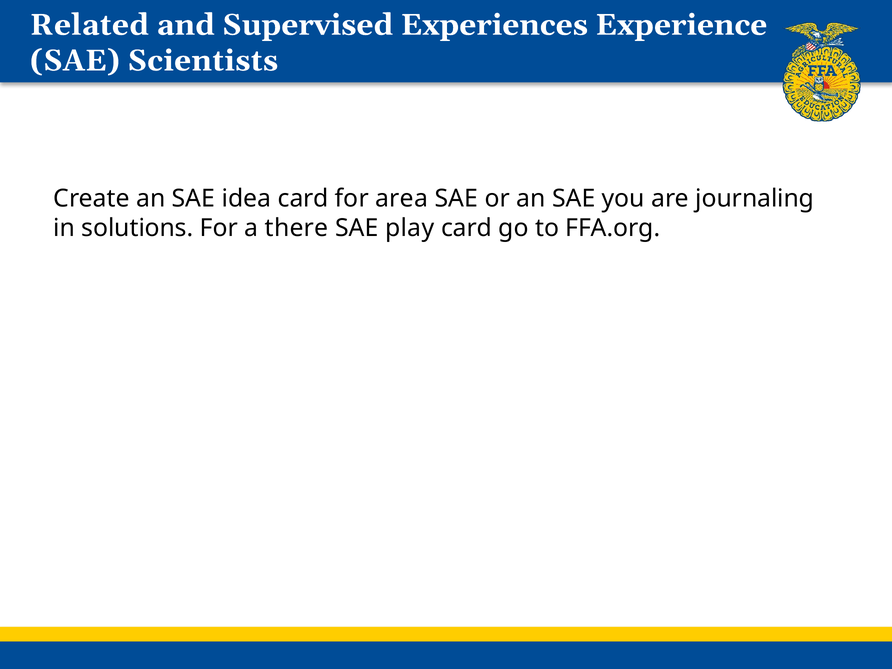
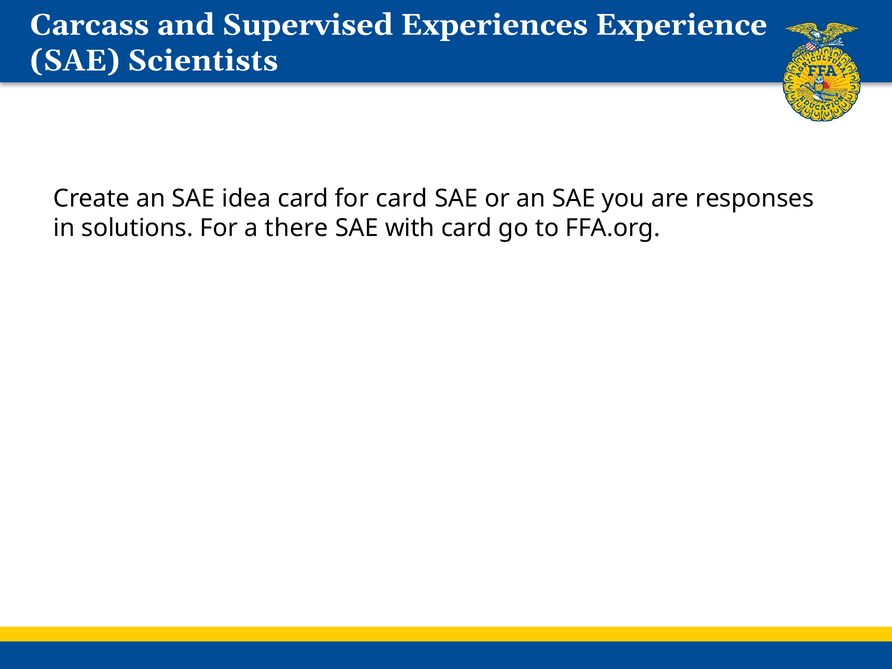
Related: Related -> Carcass
for area: area -> card
journaling: journaling -> responses
play: play -> with
